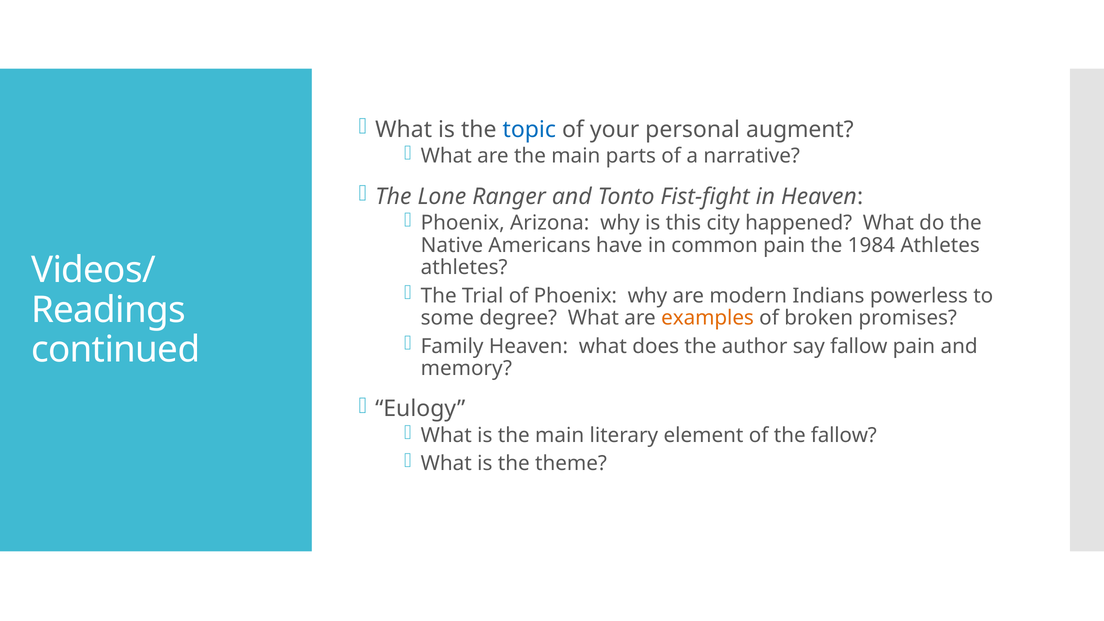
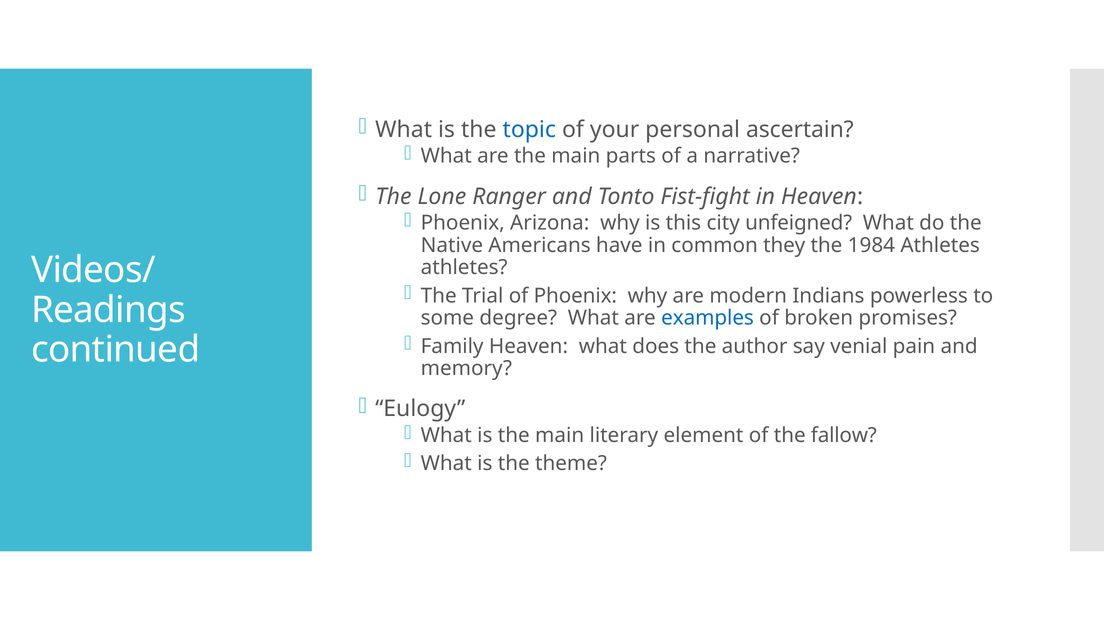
augment: augment -> ascertain
happened: happened -> unfeigned
common pain: pain -> they
examples colour: orange -> blue
say fallow: fallow -> venial
